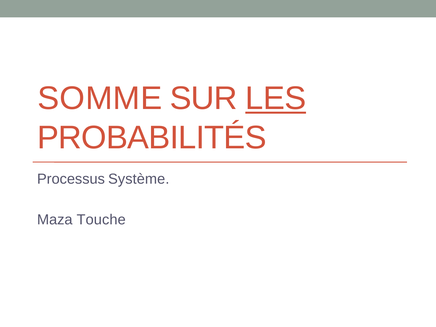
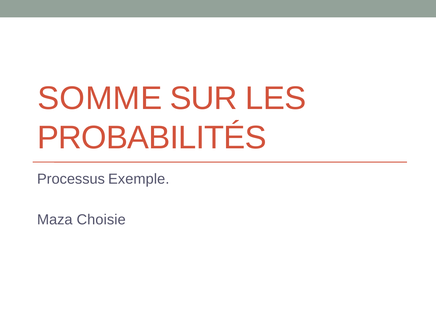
LES underline: present -> none
Système: Système -> Exemple
Touche: Touche -> Choisie
